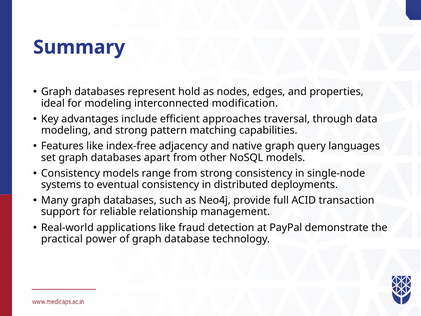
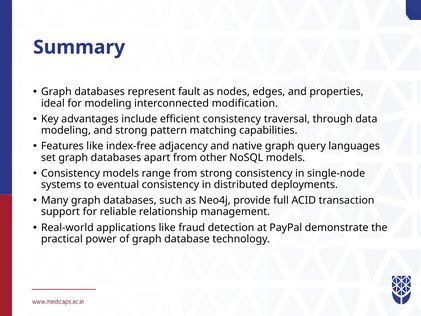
hold: hold -> fault
efficient approaches: approaches -> consistency
